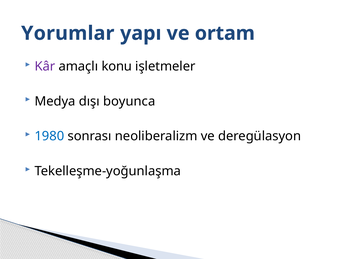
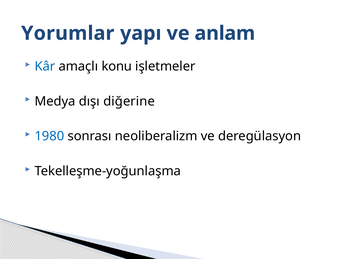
ortam: ortam -> anlam
Kâr colour: purple -> blue
boyunca: boyunca -> diğerine
